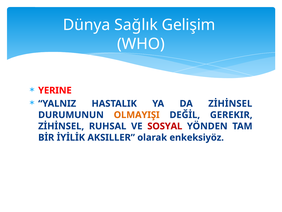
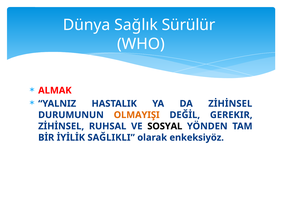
Gelişim: Gelişim -> Sürülür
YERINE: YERINE -> ALMAK
SOSYAL colour: red -> black
AKSILLER: AKSILLER -> SAĞLIKLI
